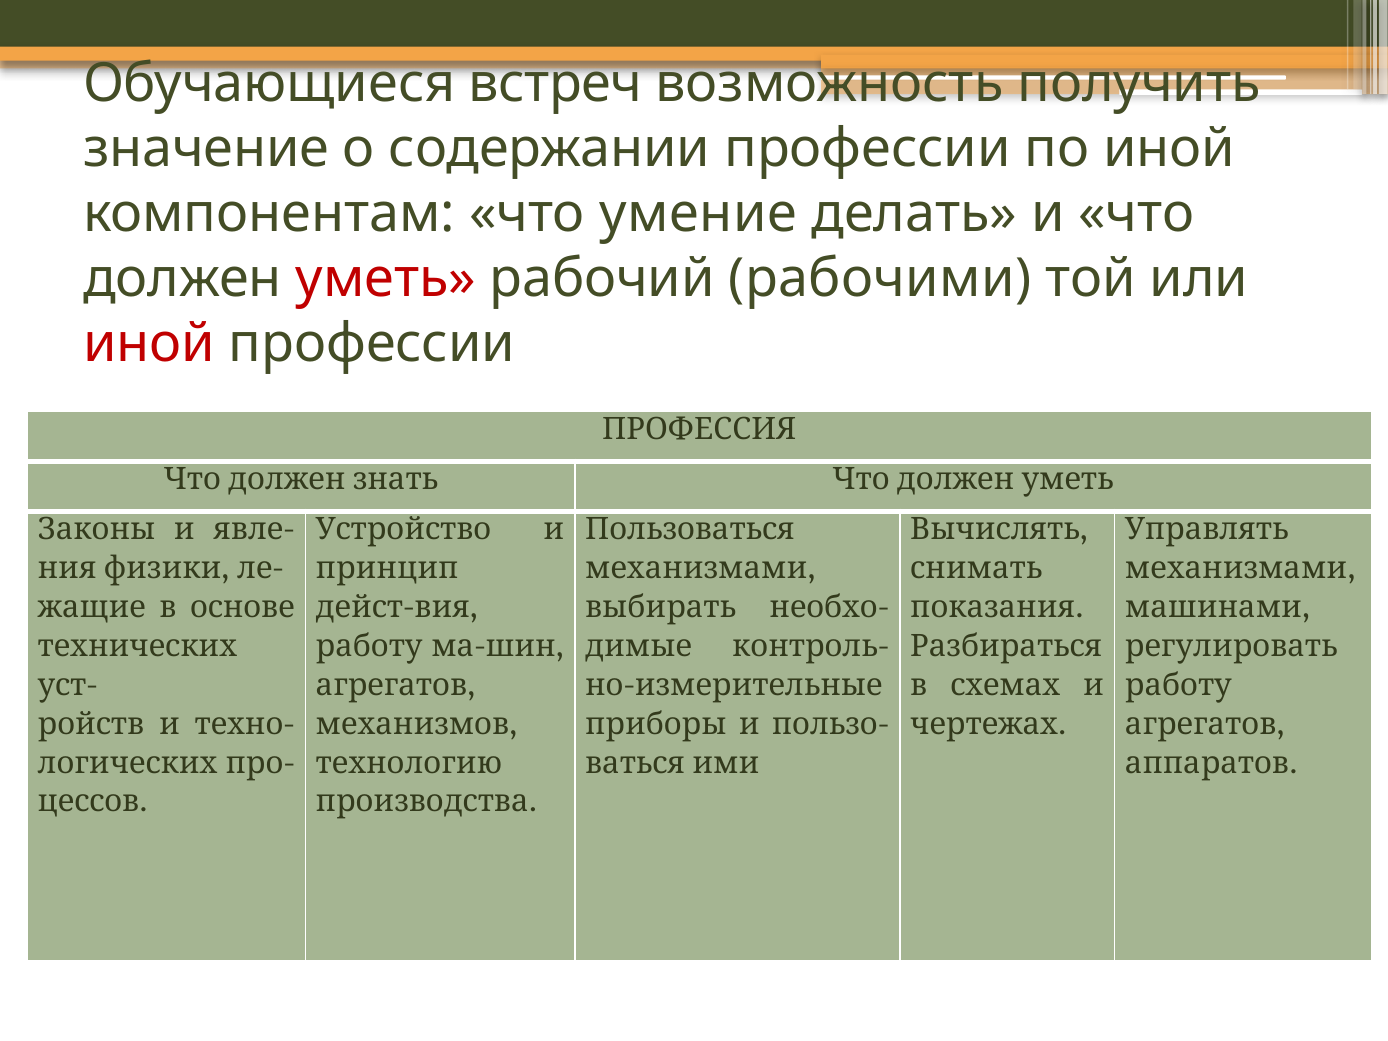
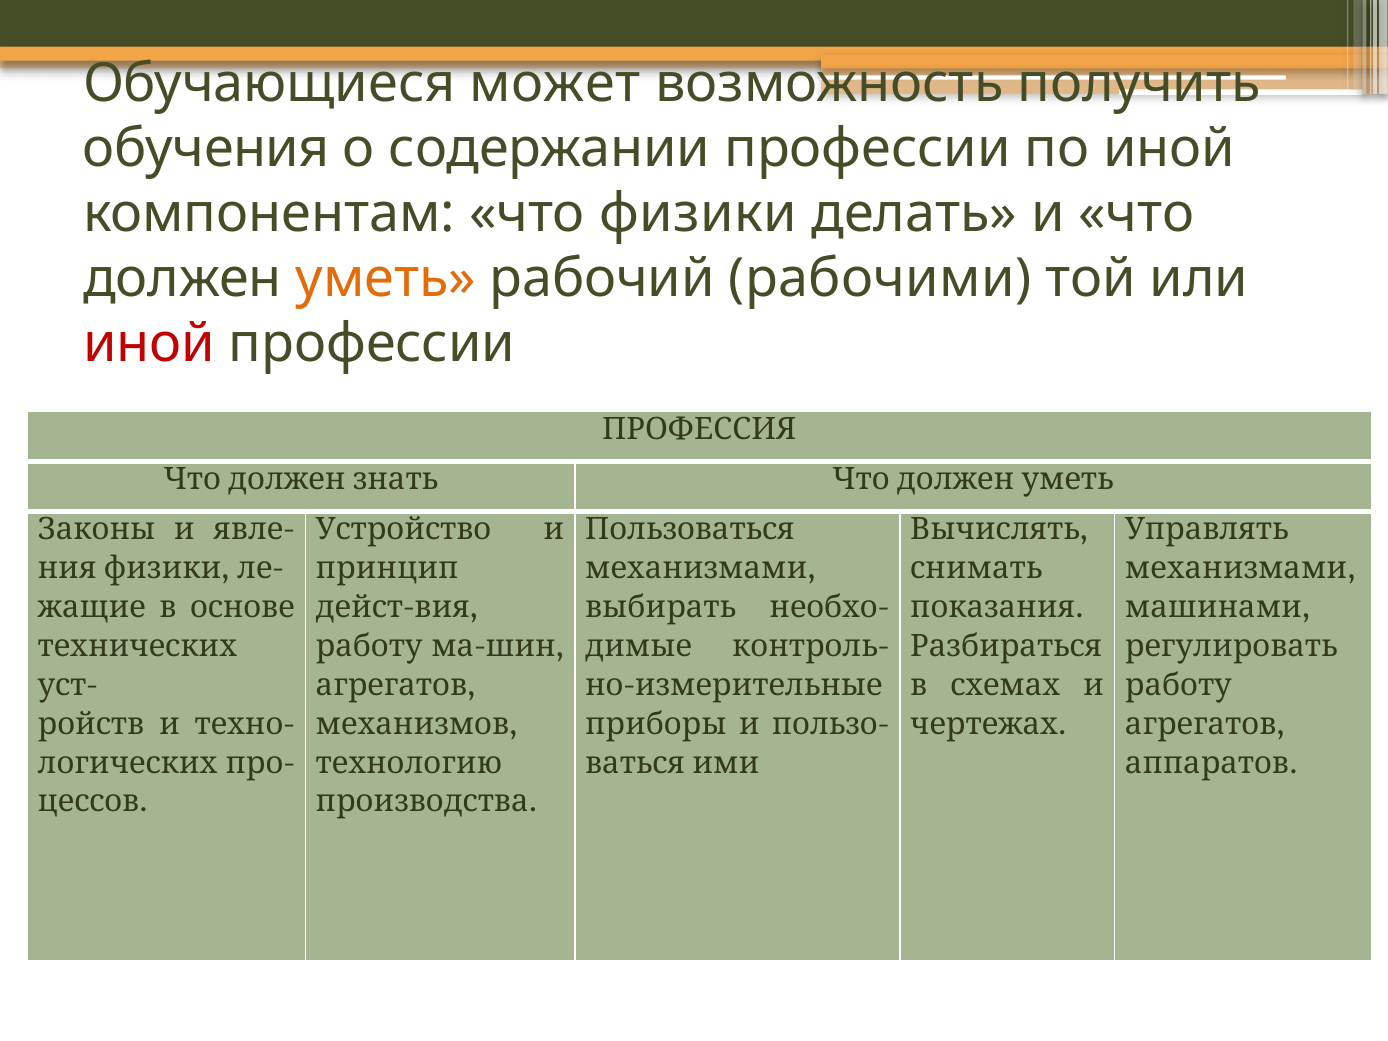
встреч: встреч -> может
значение: значение -> обучения
умение: умение -> физики
уметь colour: red -> orange
